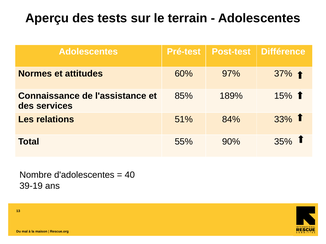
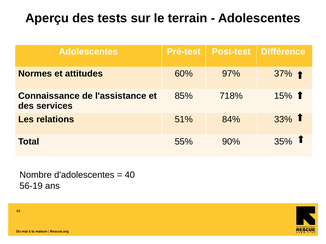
189%: 189% -> 718%
39-19: 39-19 -> 56-19
